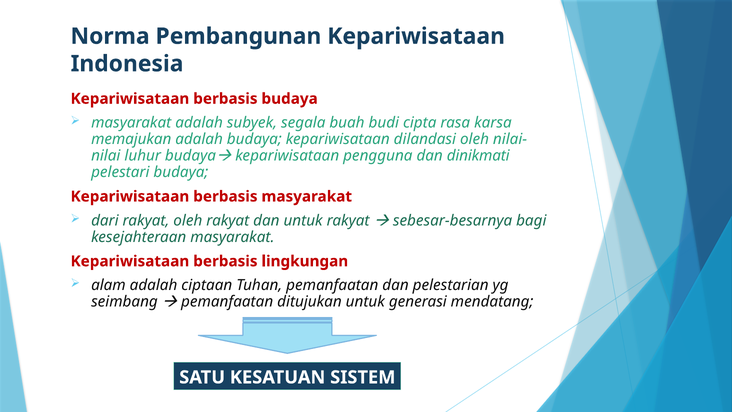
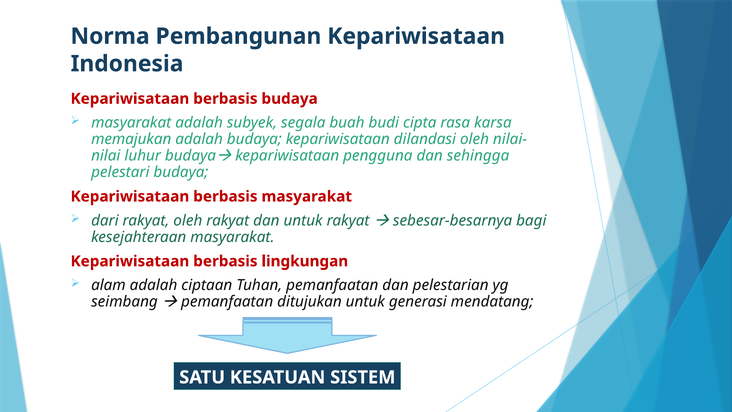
dinikmati: dinikmati -> sehingga
